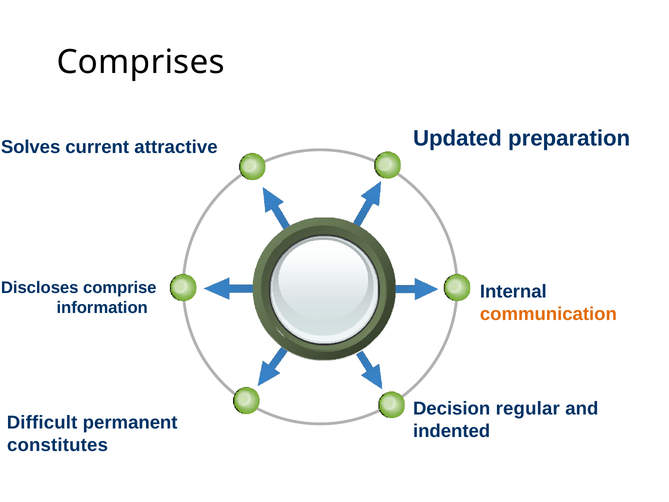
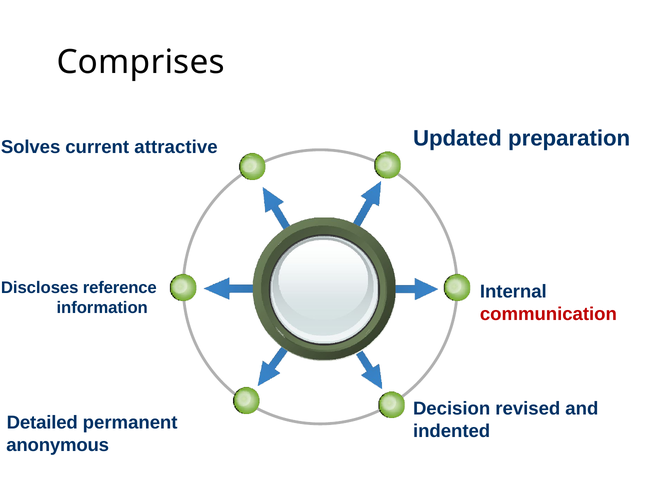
comprise: comprise -> reference
communication colour: orange -> red
regular: regular -> revised
Difficult: Difficult -> Detailed
constitutes: constitutes -> anonymous
